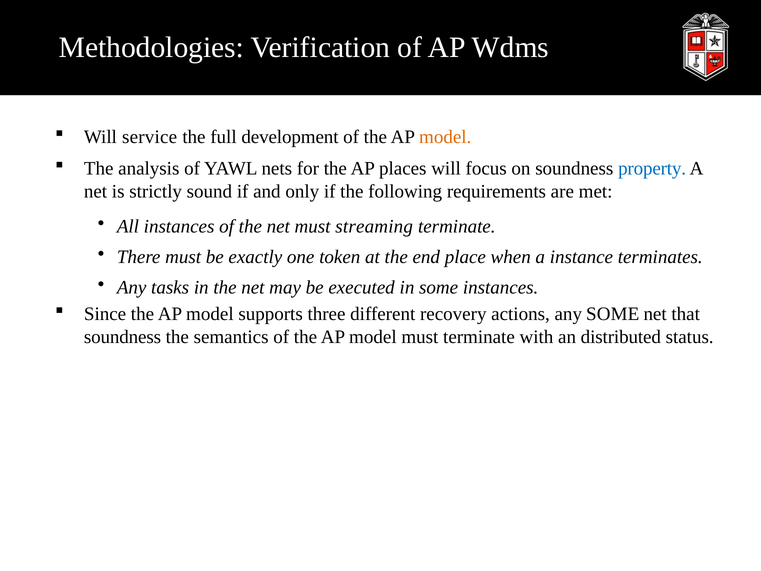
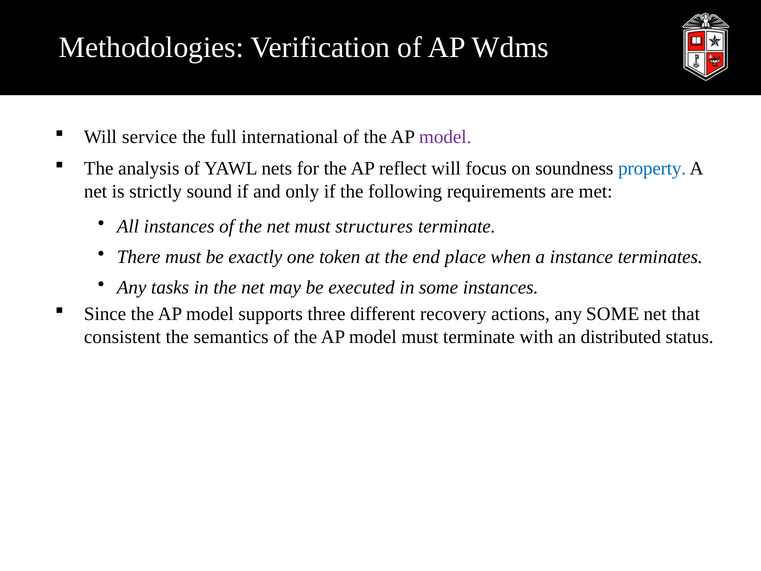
development: development -> international
model at (445, 137) colour: orange -> purple
places: places -> reflect
streaming: streaming -> structures
soundness at (123, 337): soundness -> consistent
